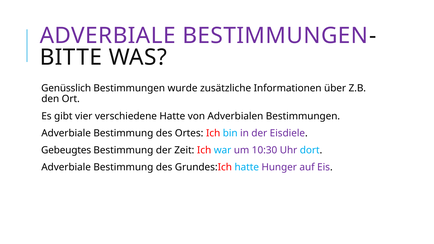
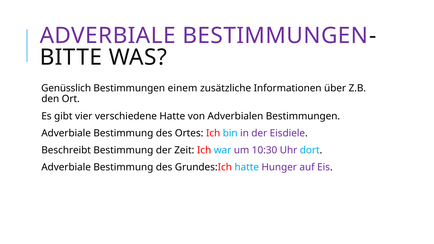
wurde: wurde -> einem
Gebeugtes: Gebeugtes -> Beschreibt
